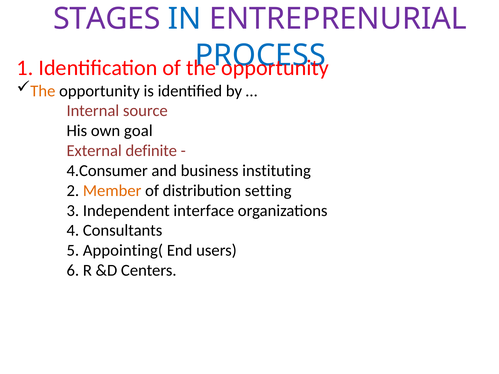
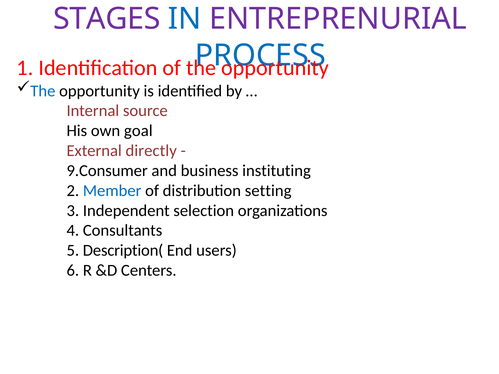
The at (43, 91) colour: orange -> blue
definite: definite -> directly
4.Consumer: 4.Consumer -> 9.Consumer
Member colour: orange -> blue
interface: interface -> selection
Appointing(: Appointing( -> Description(
